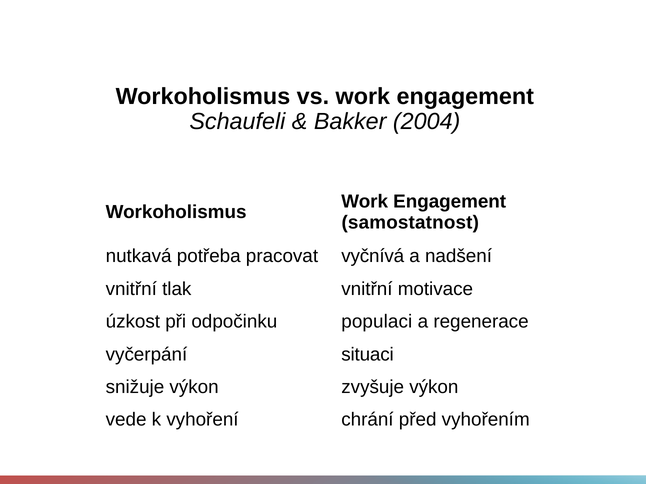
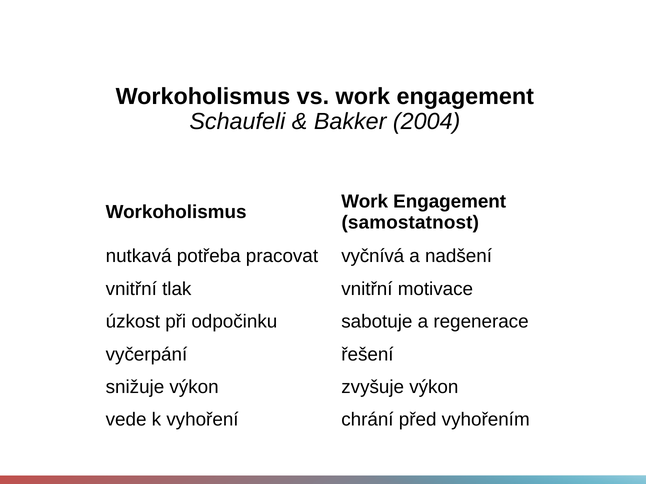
populaci: populaci -> sabotuje
situaci: situaci -> řešení
